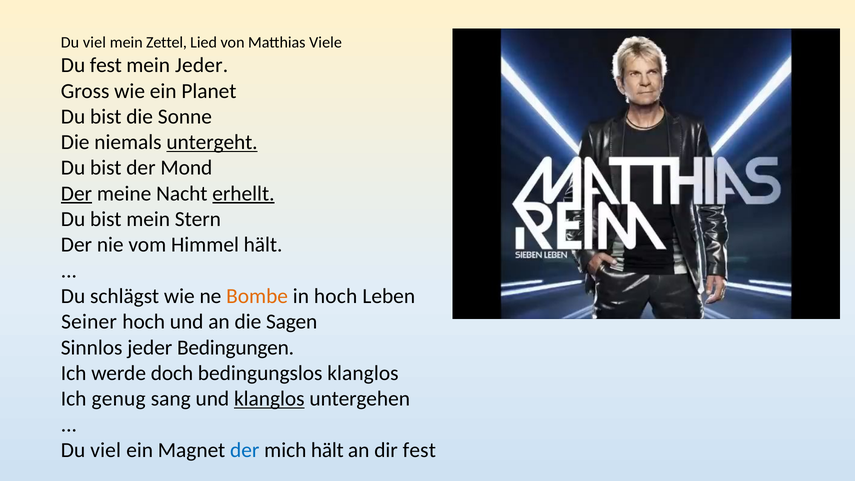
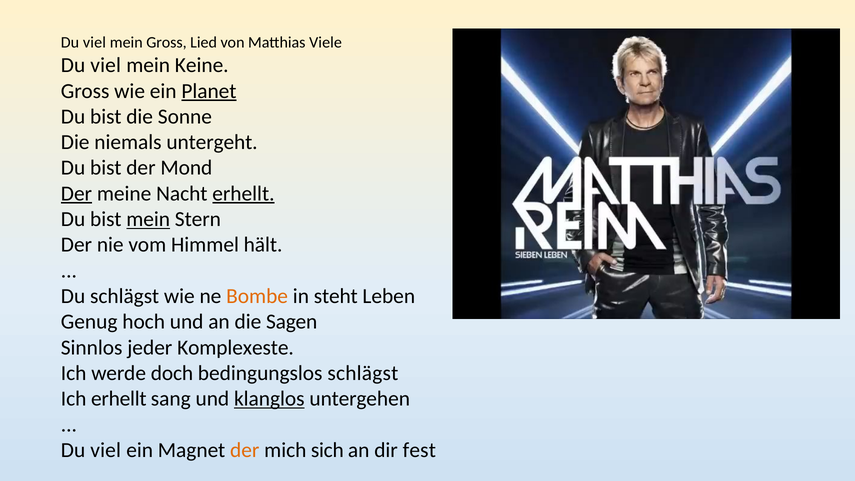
mein Zettel: Zettel -> Gross
fest at (106, 65): fest -> viel
mein Jeder: Jeder -> Keine
Planet underline: none -> present
untergeht underline: present -> none
mein at (148, 219) underline: none -> present
in hoch: hoch -> steht
Seiner: Seiner -> Genug
Bedingungen: Bedingungen -> Komplexeste
bedingungslos klanglos: klanglos -> schlägst
Ich genug: genug -> erhellt
der at (245, 450) colour: blue -> orange
mich hält: hält -> sich
